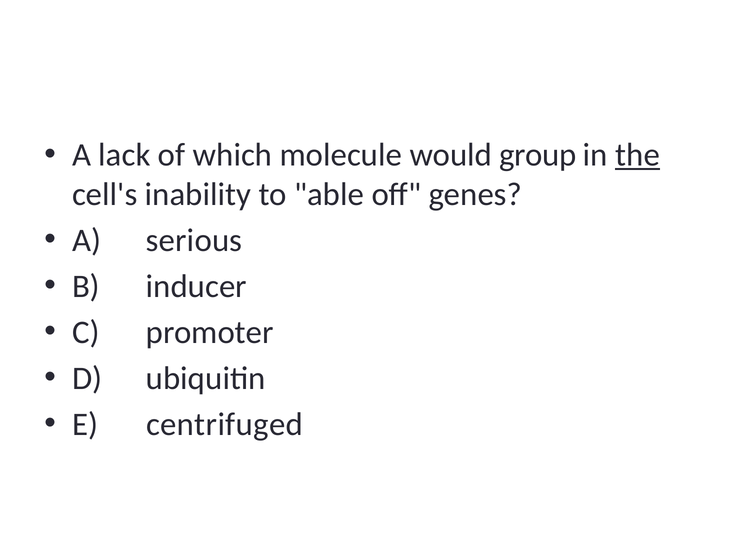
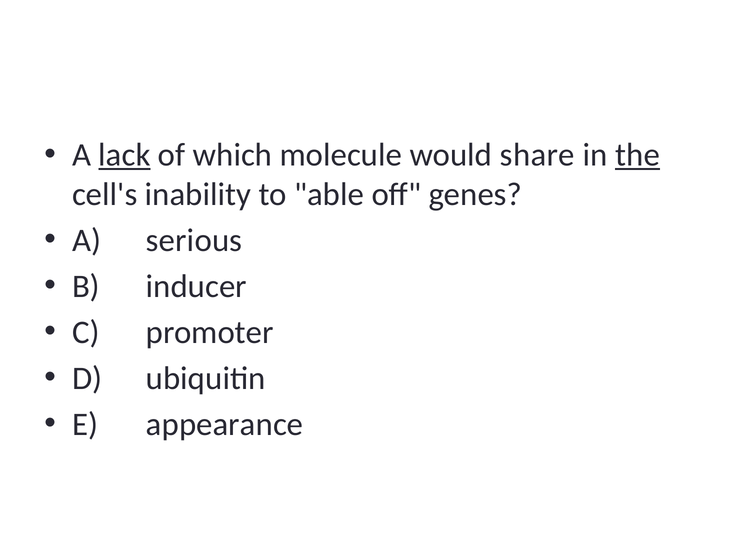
lack underline: none -> present
group: group -> share
centrifuged: centrifuged -> appearance
